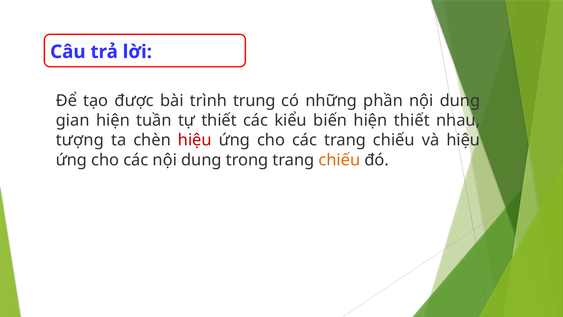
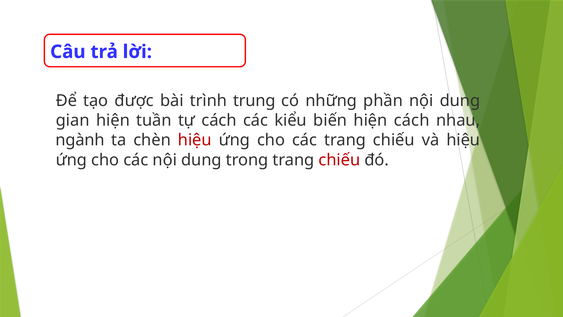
tự thiết: thiết -> cách
hiện thiết: thiết -> cách
tượng: tượng -> ngành
chiếu at (339, 160) colour: orange -> red
